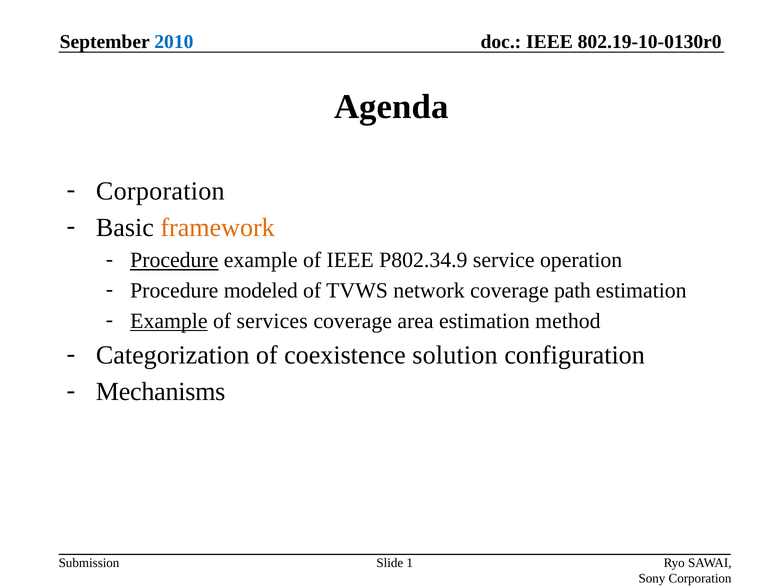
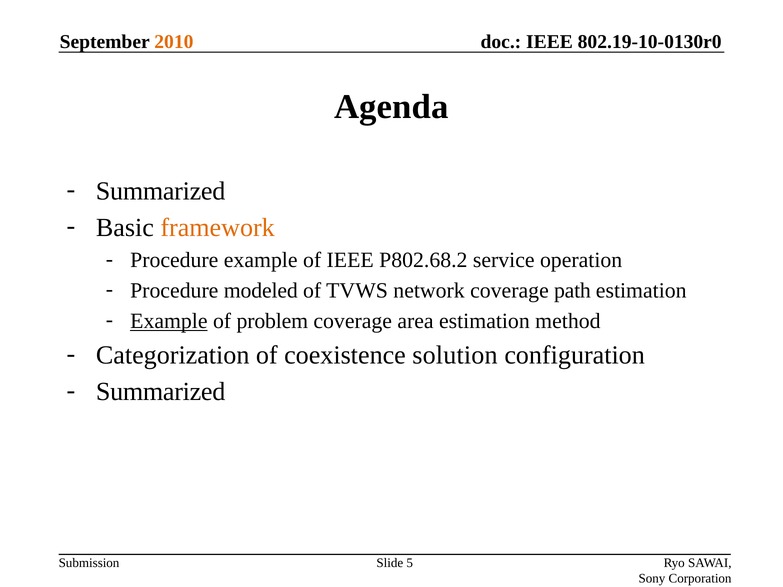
2010 colour: blue -> orange
Corporation at (160, 191): Corporation -> Summarized
Procedure at (174, 260) underline: present -> none
P802.34.9: P802.34.9 -> P802.68.2
services: services -> problem
Mechanisms at (161, 392): Mechanisms -> Summarized
1: 1 -> 5
